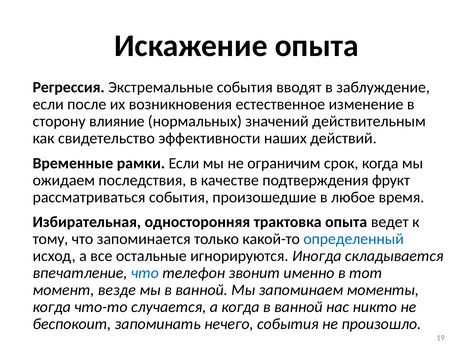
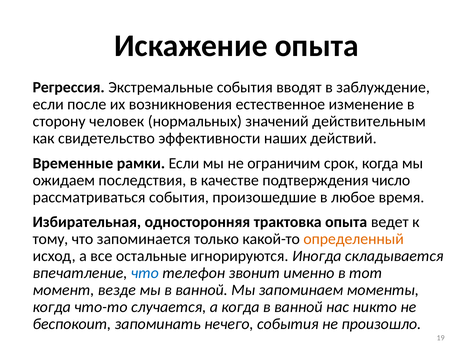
влияние: влияние -> человек
фрукт: фрукт -> число
определенный colour: blue -> orange
